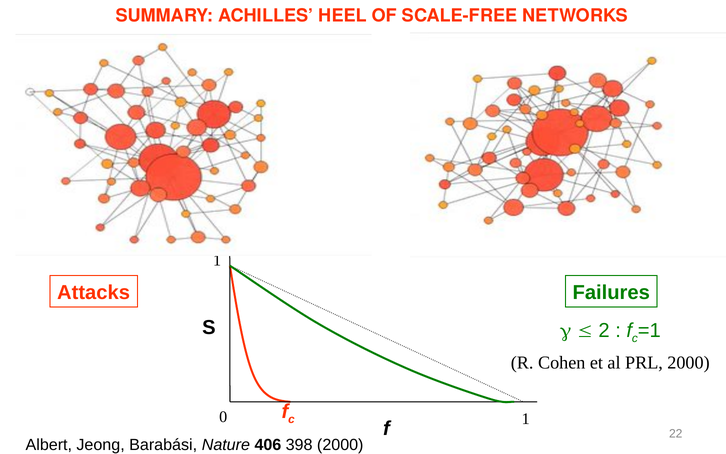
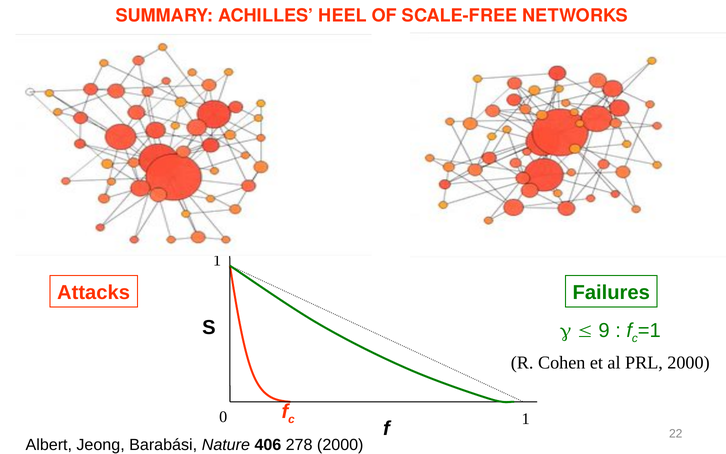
2: 2 -> 9
398: 398 -> 278
